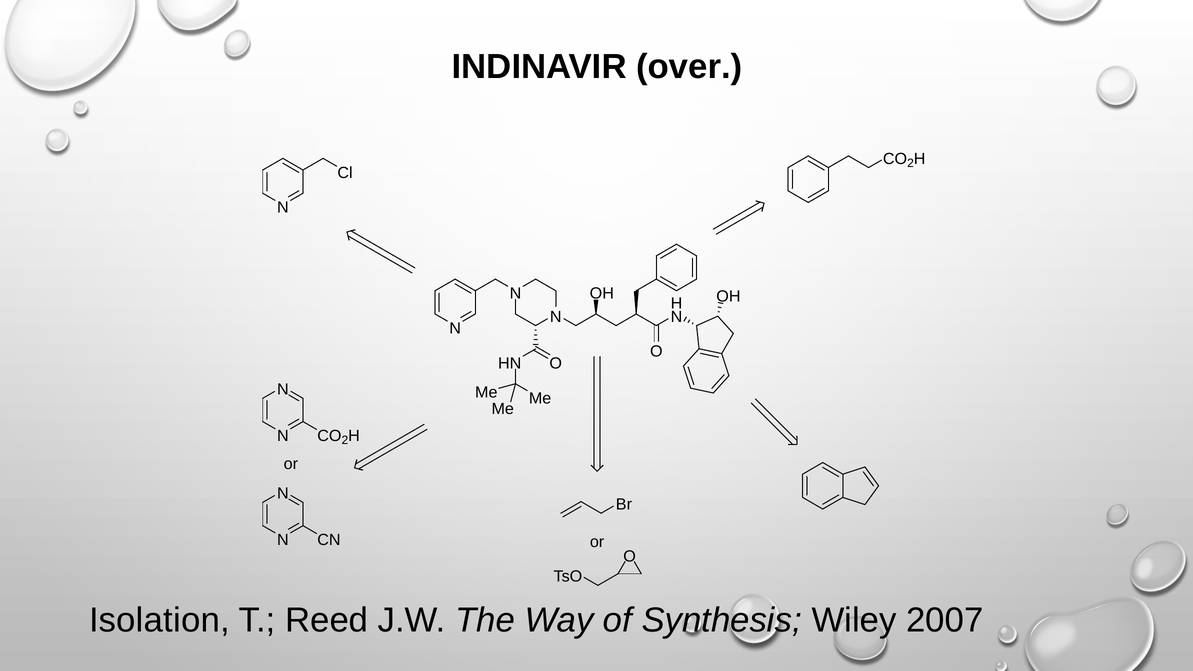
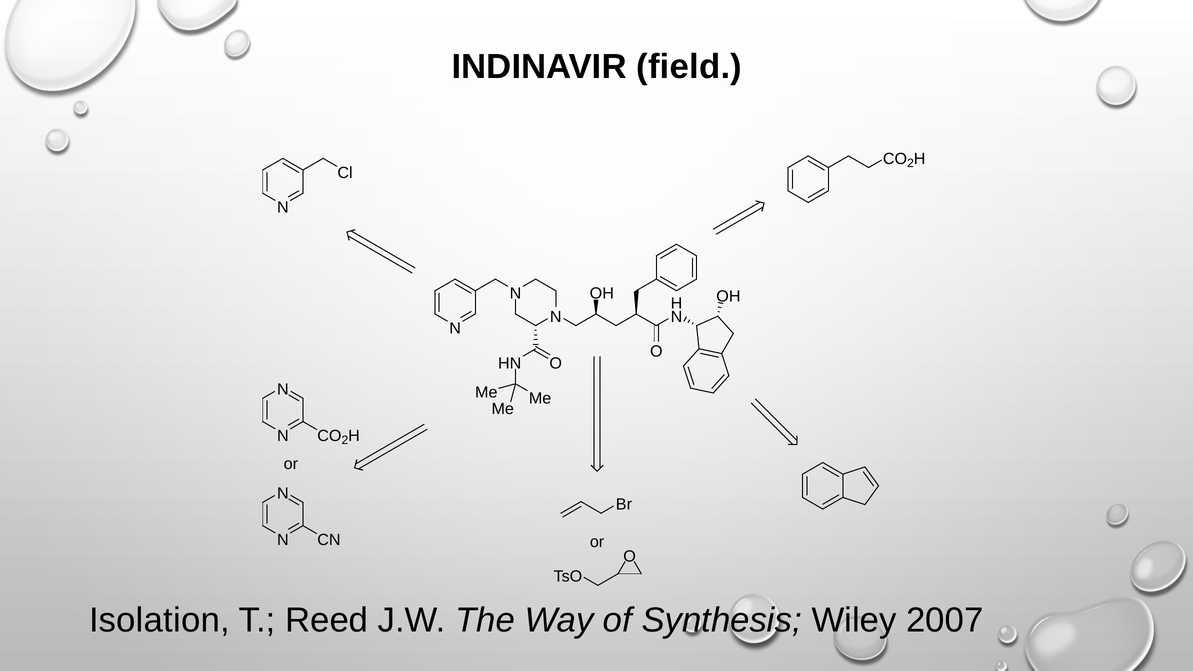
over: over -> field
